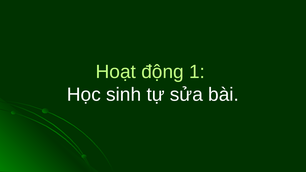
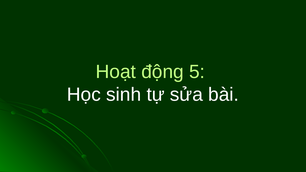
1: 1 -> 5
